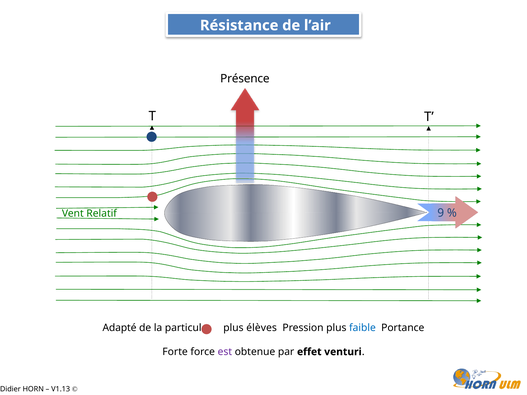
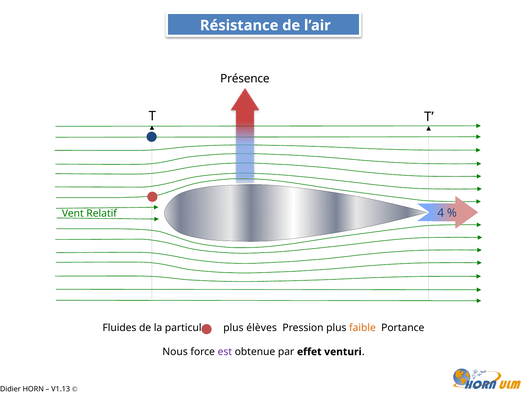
9: 9 -> 4
Adapté: Adapté -> Fluides
faible colour: blue -> orange
Forte: Forte -> Nous
